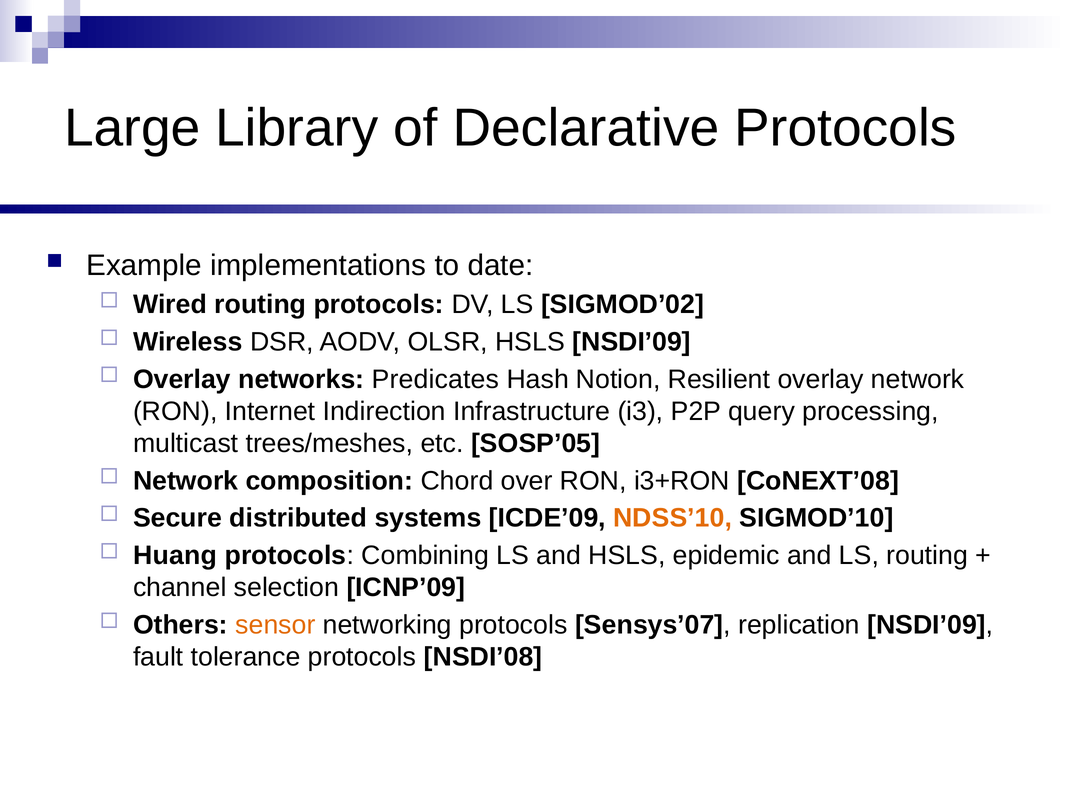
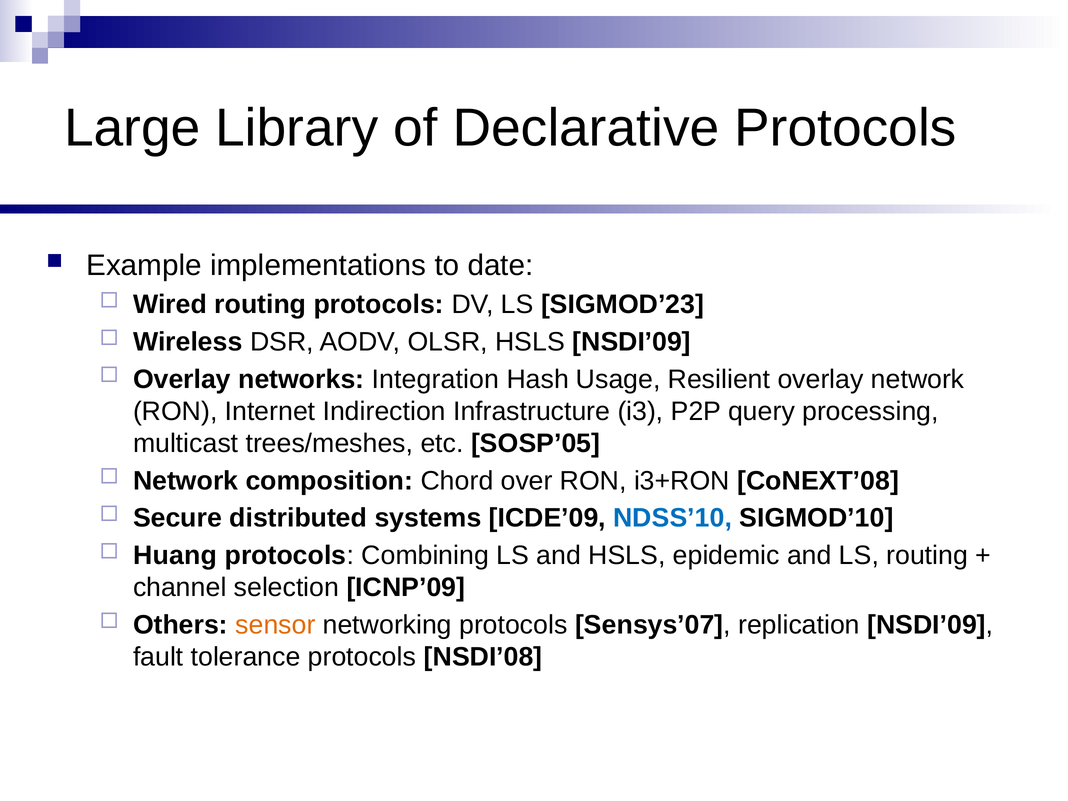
SIGMOD’02: SIGMOD’02 -> SIGMOD’23
Predicates: Predicates -> Integration
Notion: Notion -> Usage
NDSS’10 colour: orange -> blue
